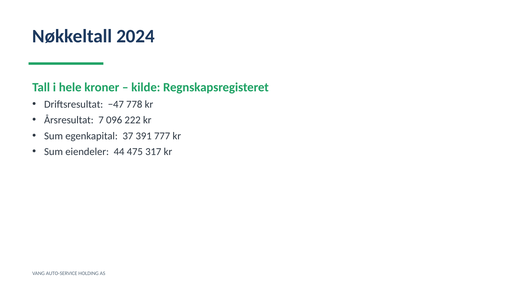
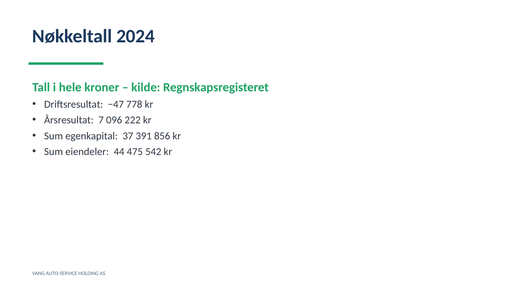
777: 777 -> 856
317: 317 -> 542
